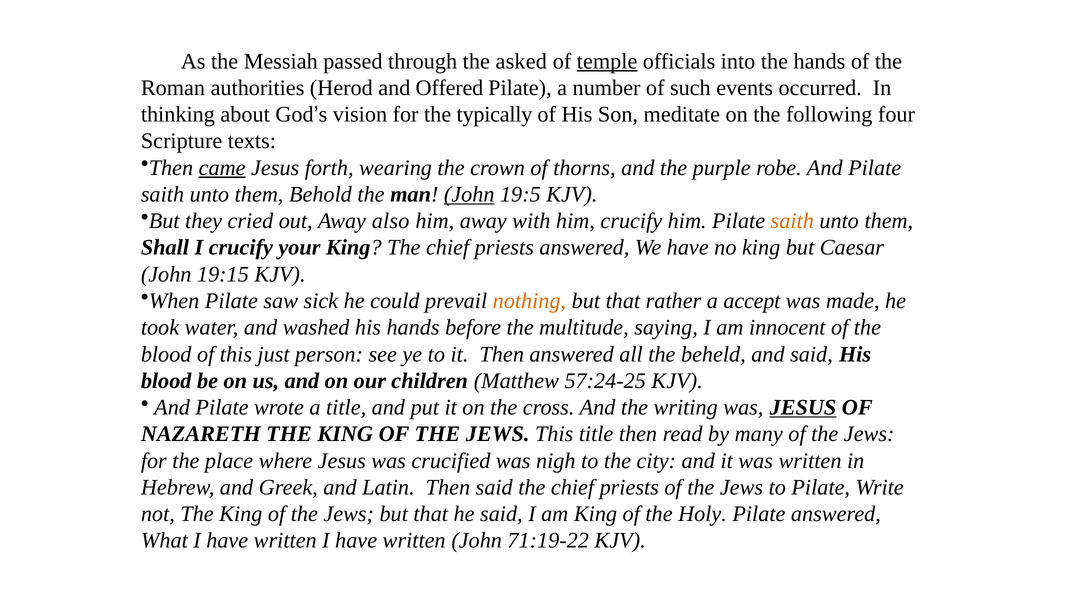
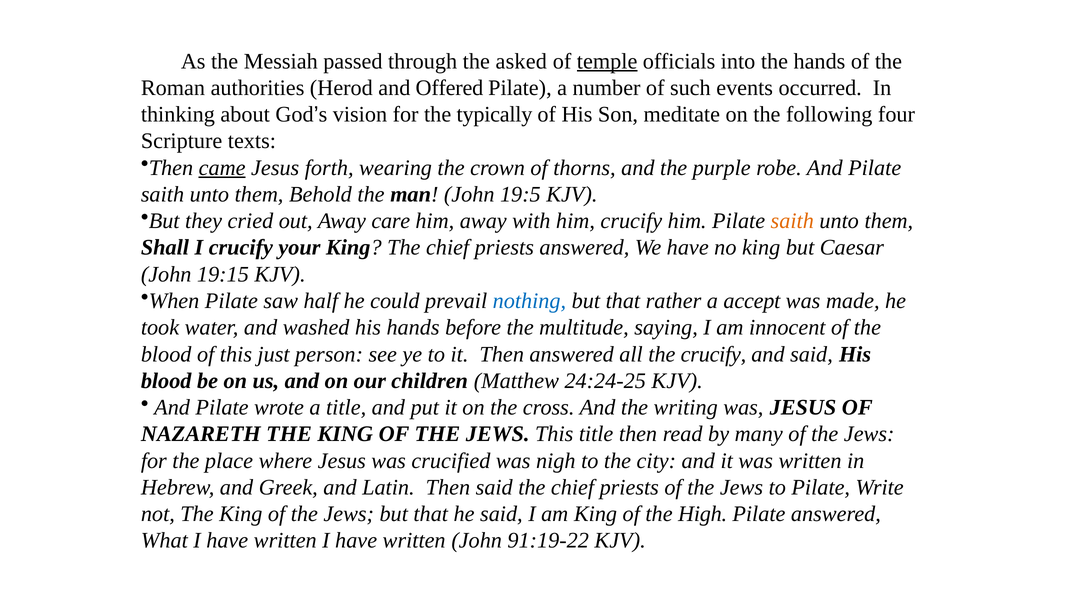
John at (469, 194) underline: present -> none
also: also -> care
sick: sick -> half
nothing colour: orange -> blue
the beheld: beheld -> crucify
57:24-25: 57:24-25 -> 24:24-25
JESUS at (803, 407) underline: present -> none
Holy: Holy -> High
71:19-22: 71:19-22 -> 91:19-22
